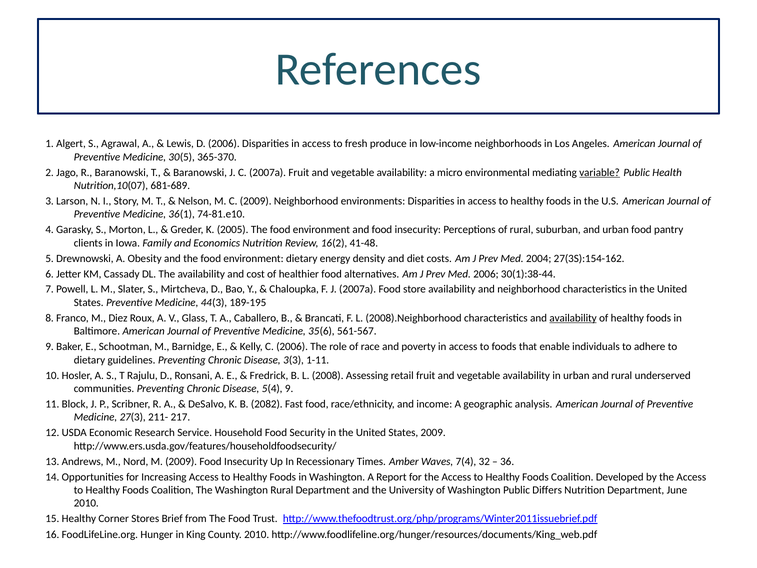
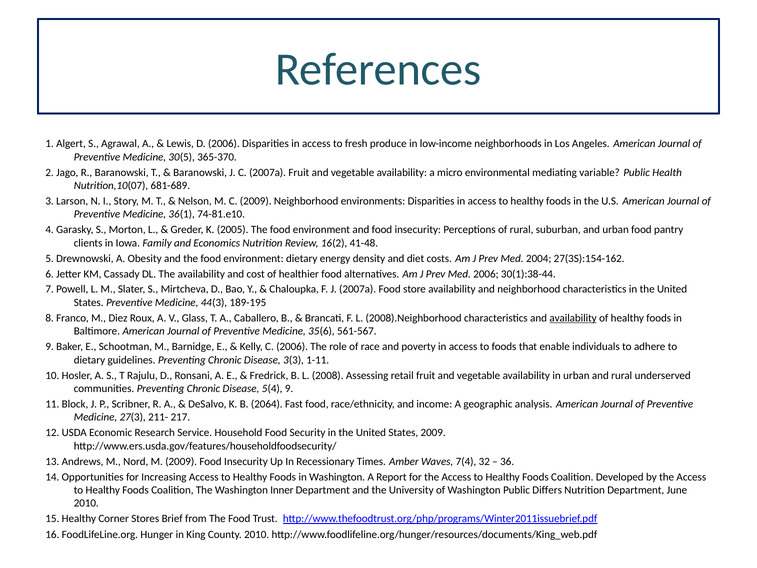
variable underline: present -> none
2082: 2082 -> 2064
Washington Rural: Rural -> Inner
